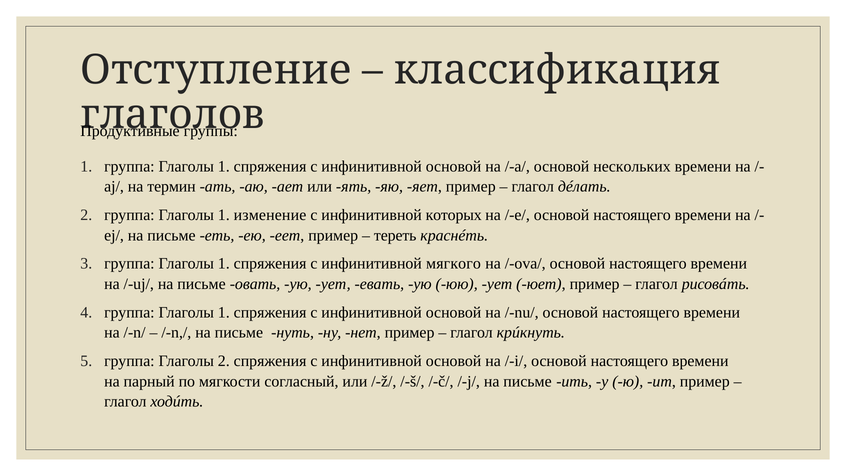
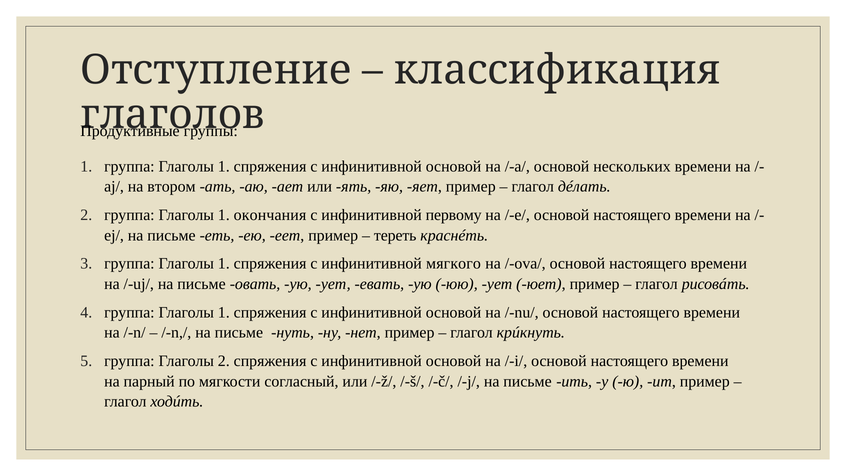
термин: термин -> втором
изменение: изменение -> окончания
которых: которых -> первому
